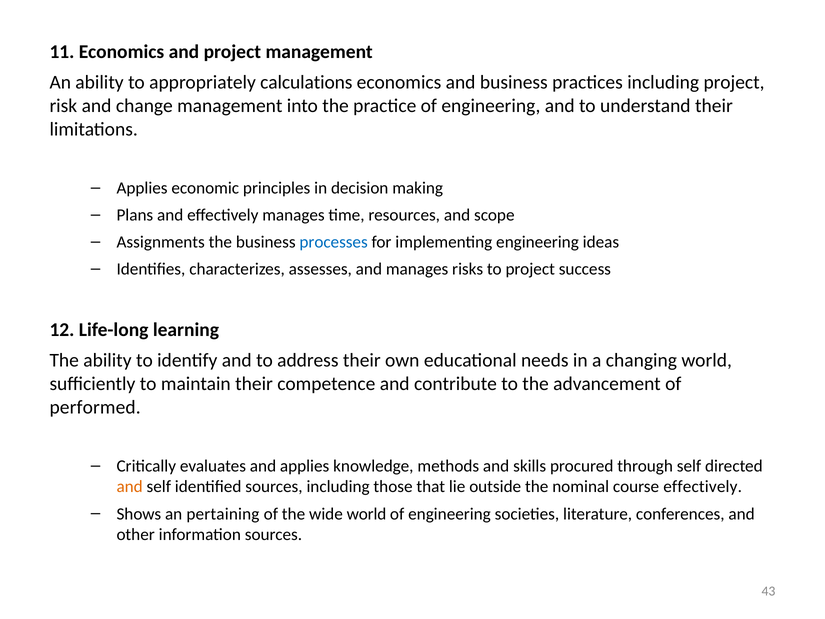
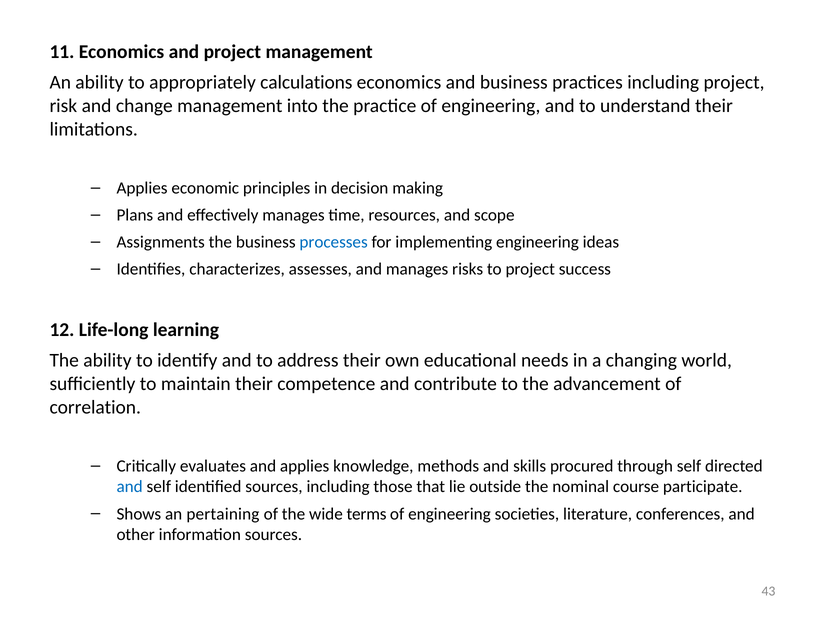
performed: performed -> correlation
and at (130, 487) colour: orange -> blue
course effectively: effectively -> participate
wide world: world -> terms
